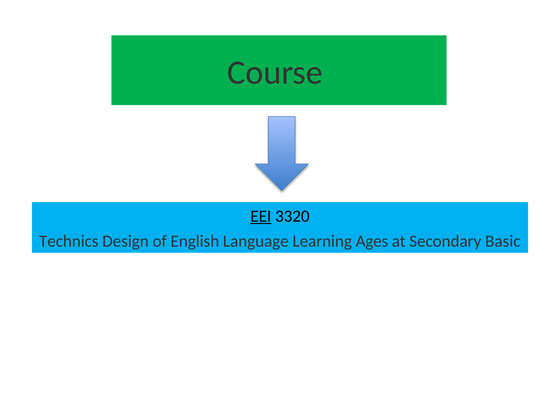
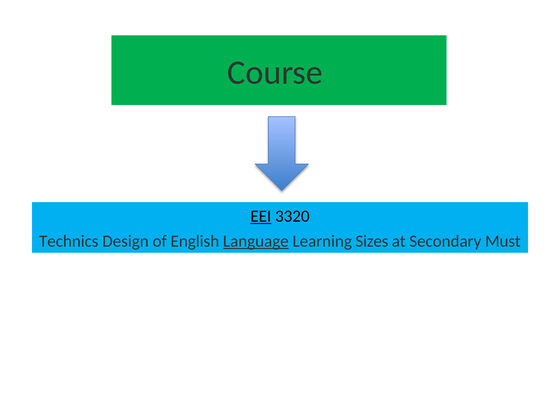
Language underline: none -> present
Ages: Ages -> Sizes
Basic: Basic -> Must
